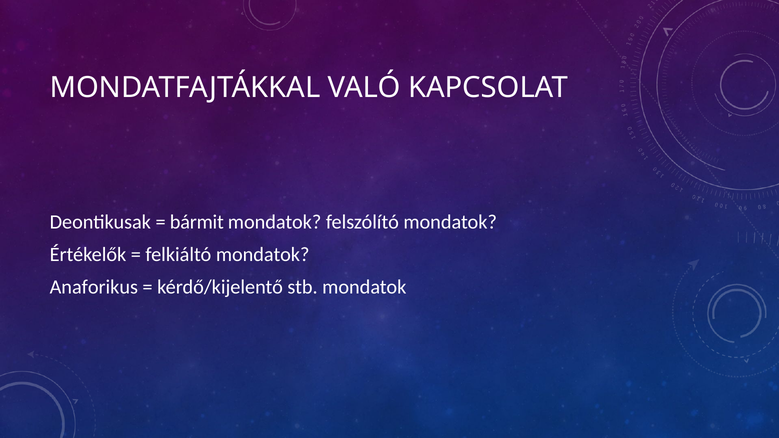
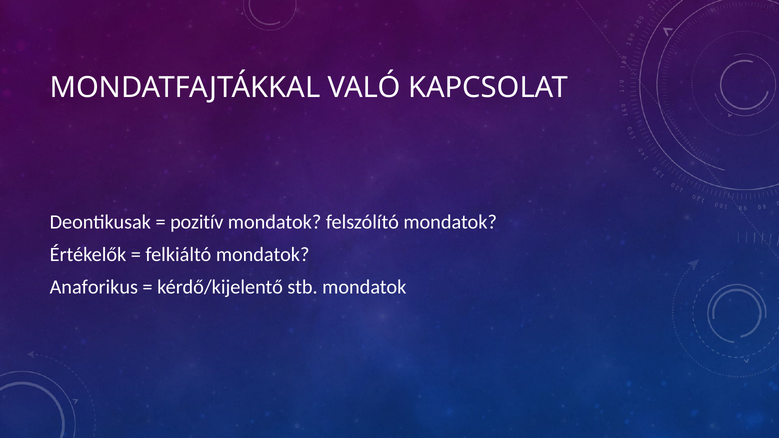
bármit: bármit -> pozitív
